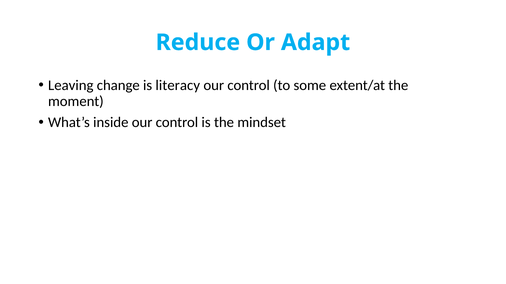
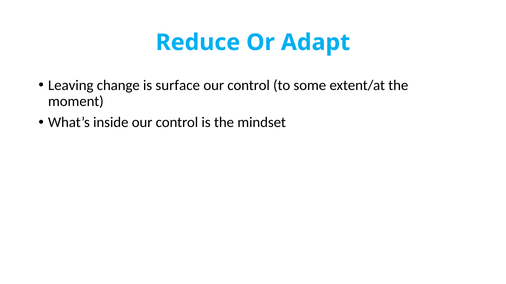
literacy: literacy -> surface
